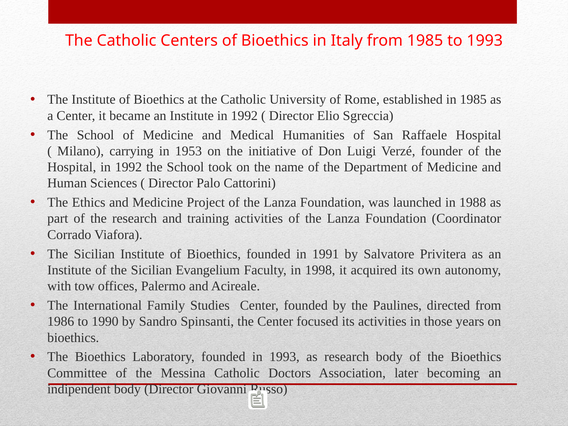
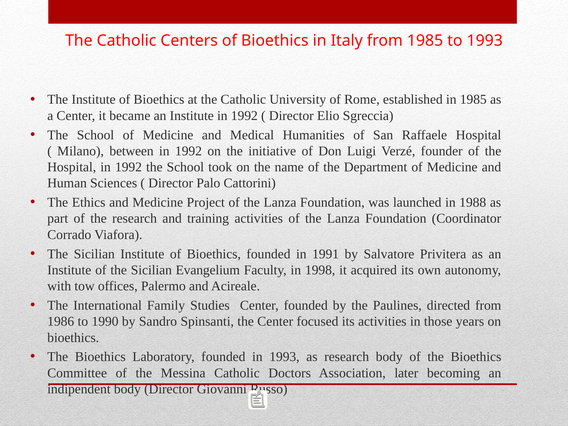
carrying: carrying -> between
1953 at (188, 151): 1953 -> 1992
